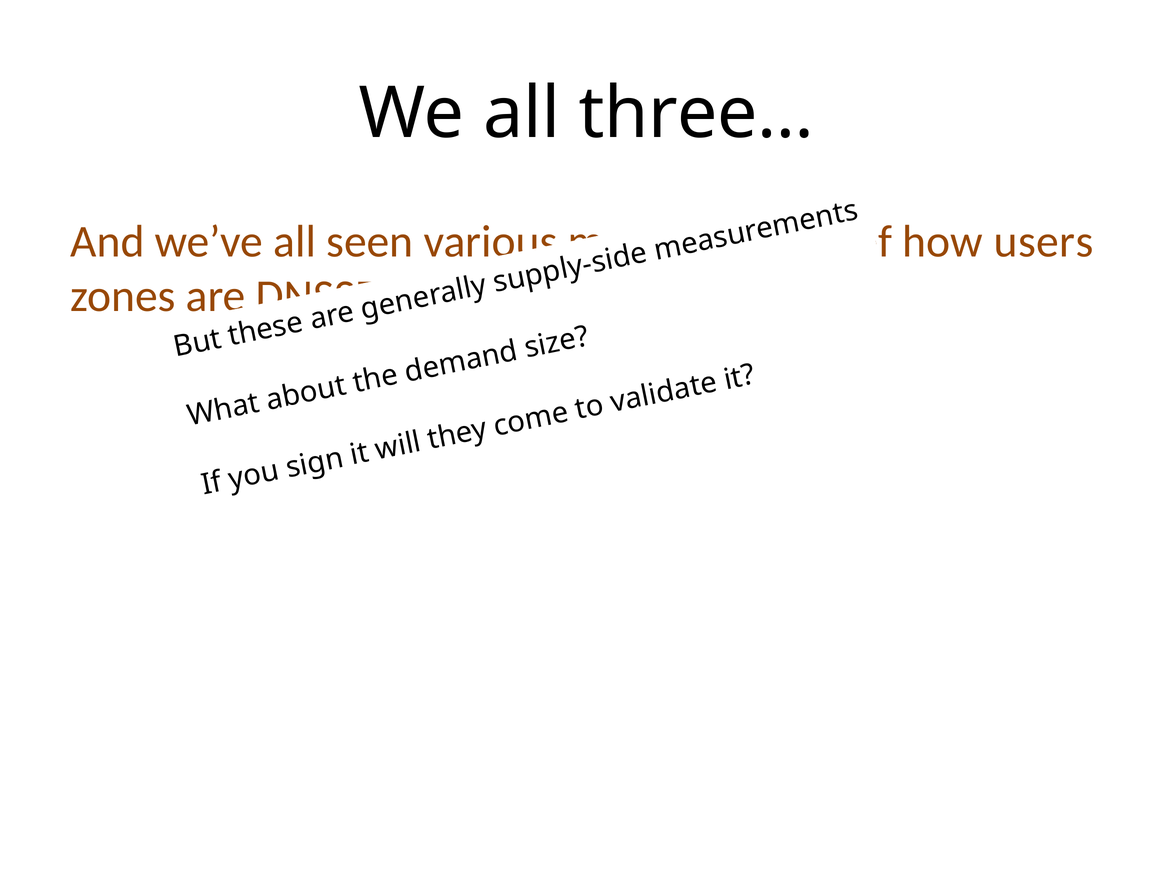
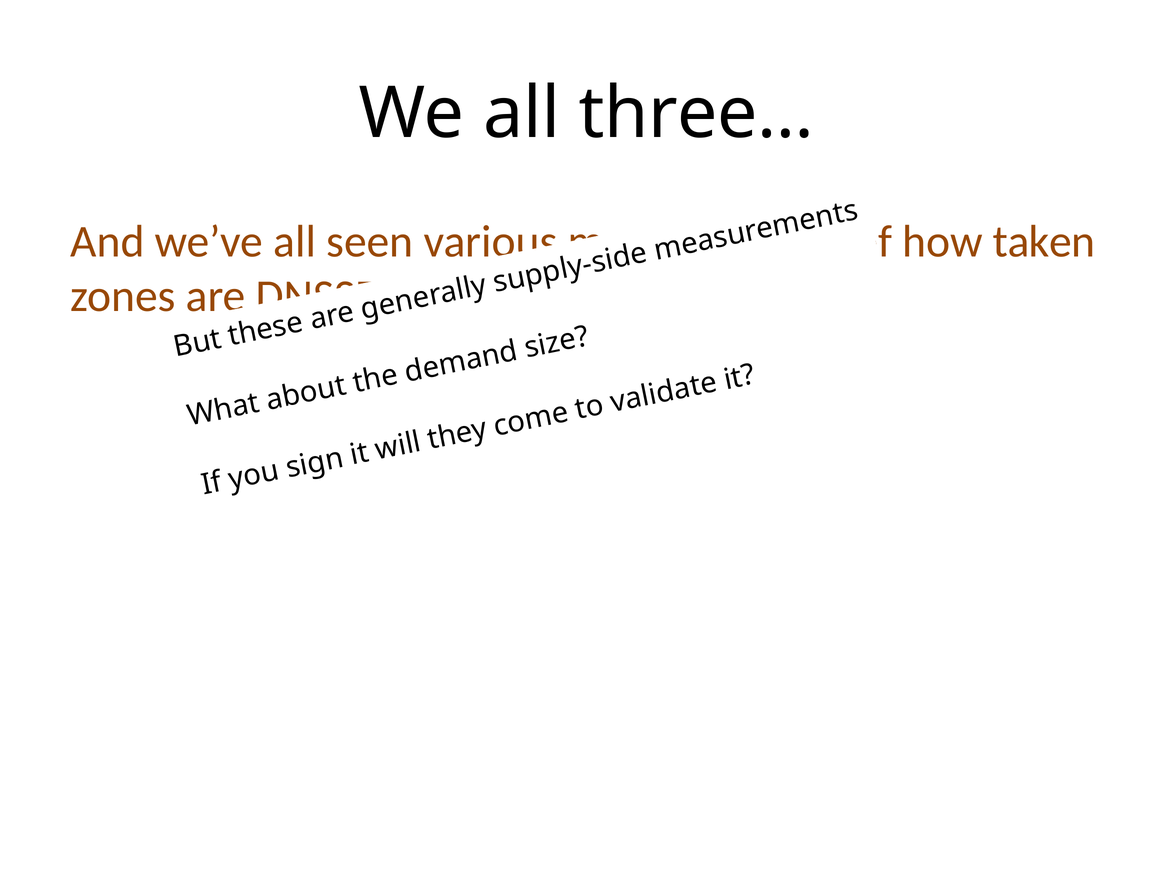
users: users -> taken
